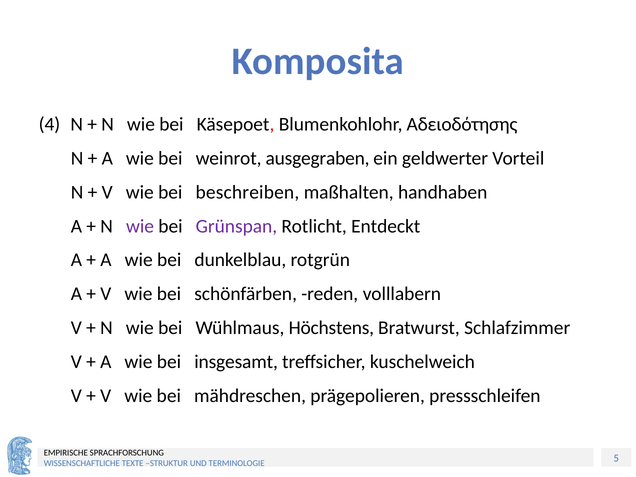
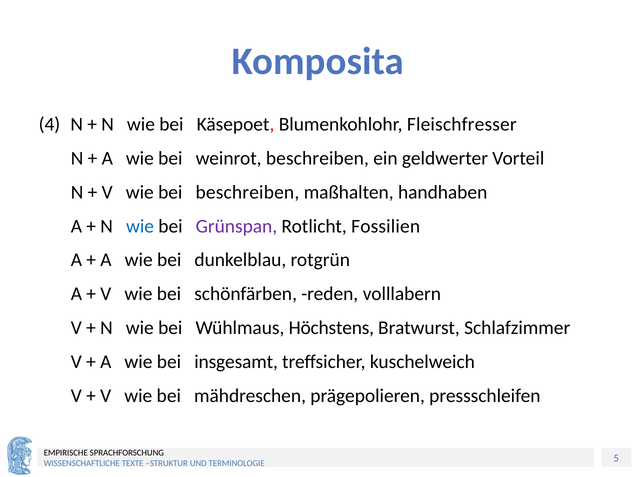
Αδειοδότησης: Αδειοδότησης -> Fleischfresser
weinrot ausgegraben: ausgegraben -> beschreiben
wie at (140, 226) colour: purple -> blue
Entdeckt: Entdeckt -> Fossilien
